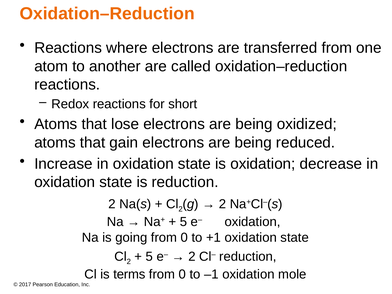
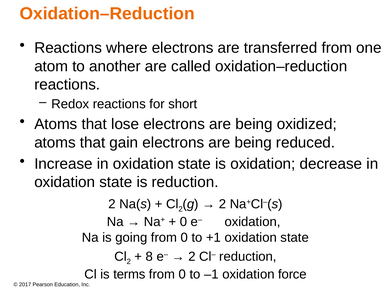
5 at (183, 222): 5 -> 0
5 at (149, 256): 5 -> 8
mole: mole -> force
